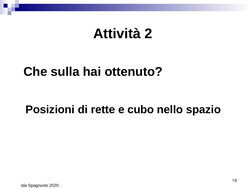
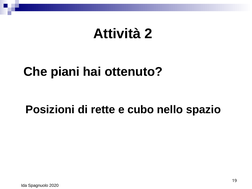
sulla: sulla -> piani
